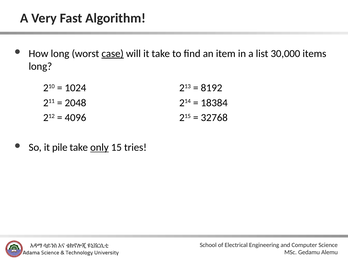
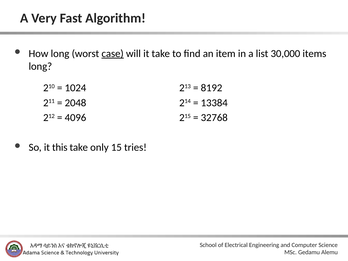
18384: 18384 -> 13384
pile: pile -> this
only underline: present -> none
